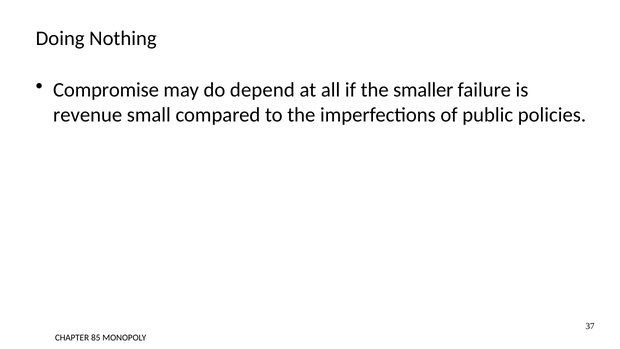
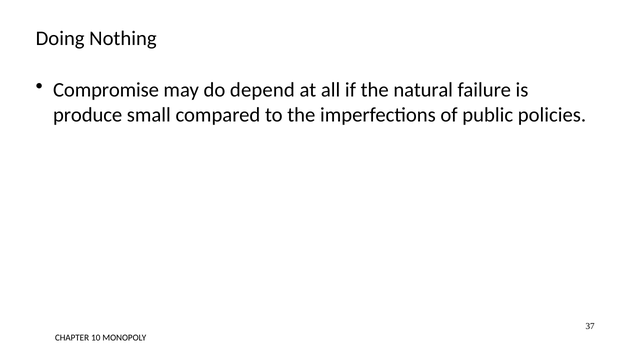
smaller: smaller -> natural
revenue: revenue -> produce
85: 85 -> 10
